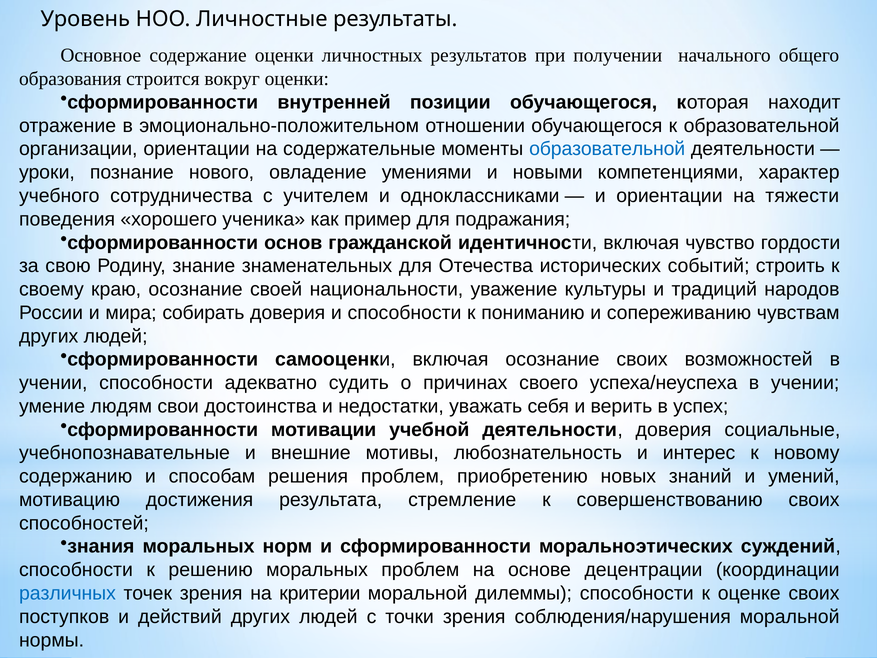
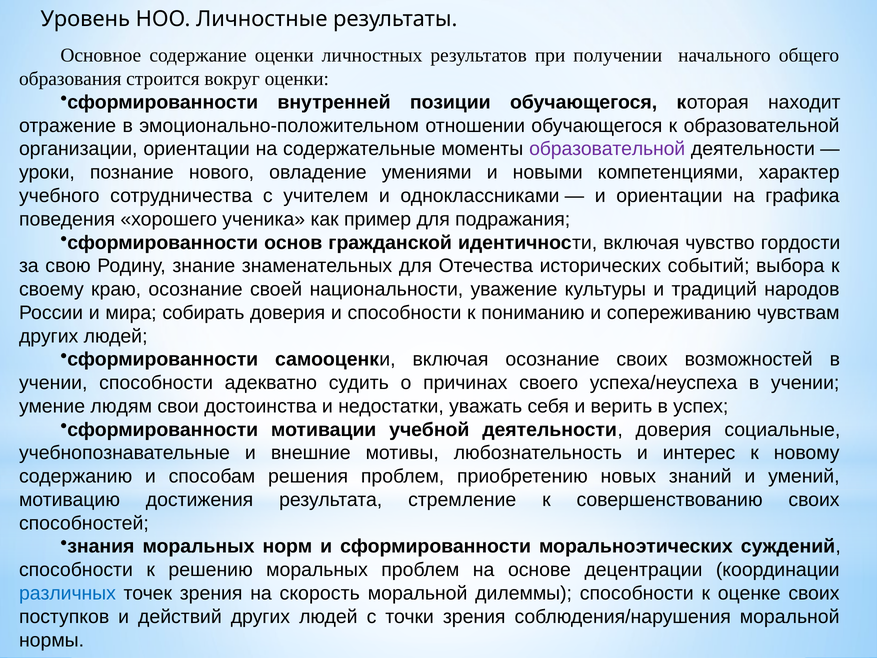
образовательной at (607, 149) colour: blue -> purple
тяжести: тяжести -> графика
строить: строить -> выбора
критерии: критерии -> скорость
